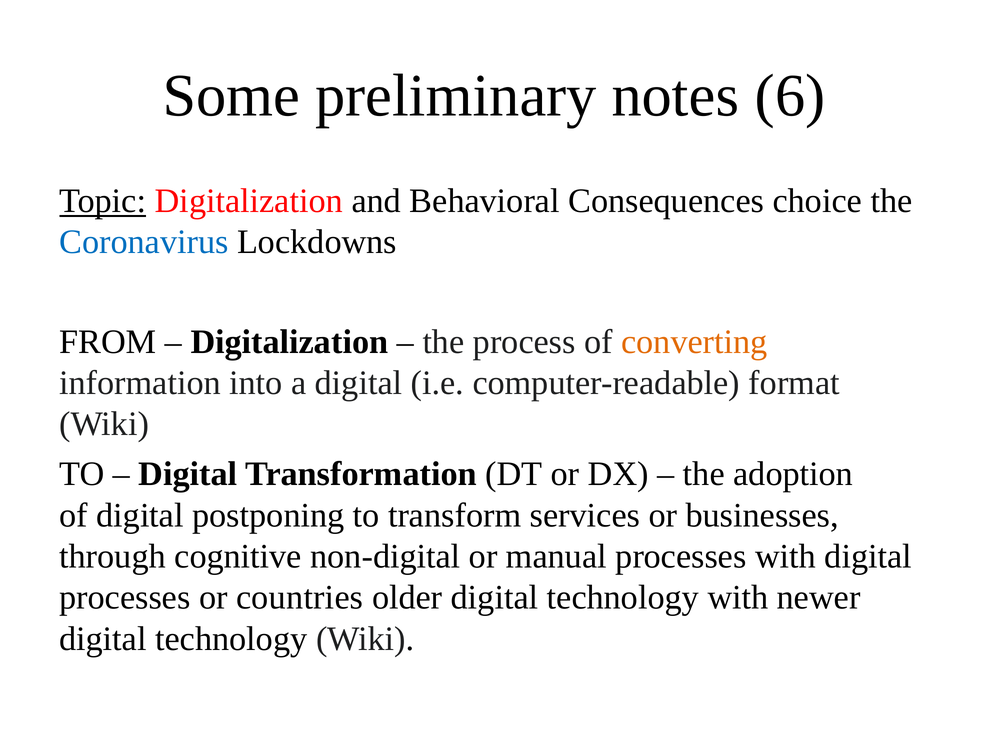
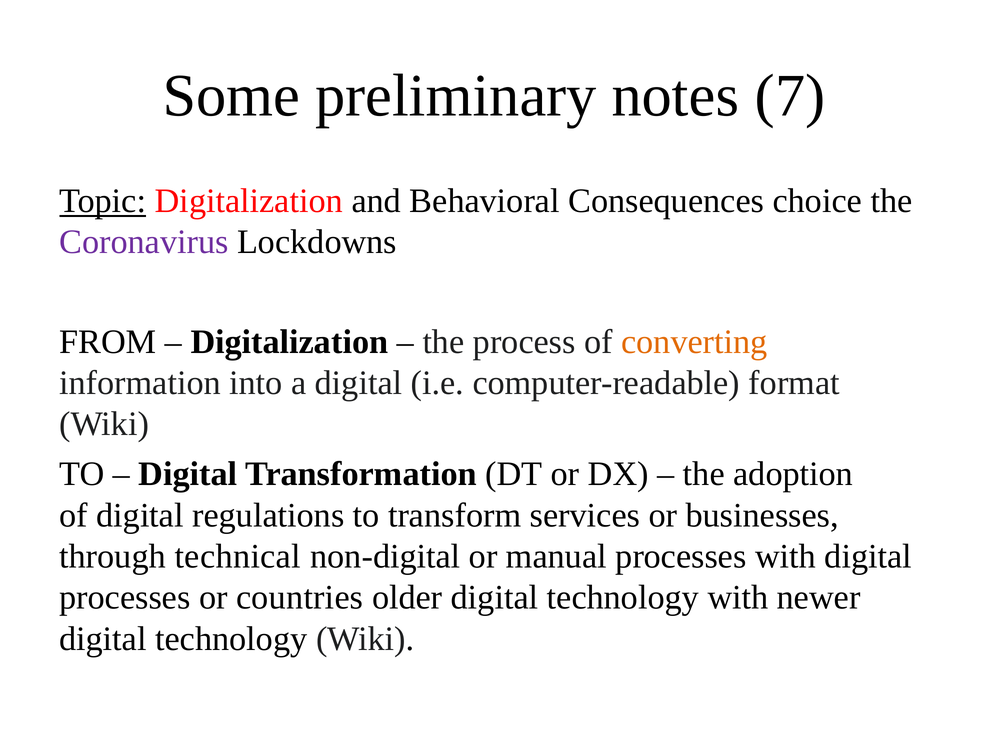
6: 6 -> 7
Coronavirus colour: blue -> purple
postponing: postponing -> regulations
cognitive: cognitive -> technical
